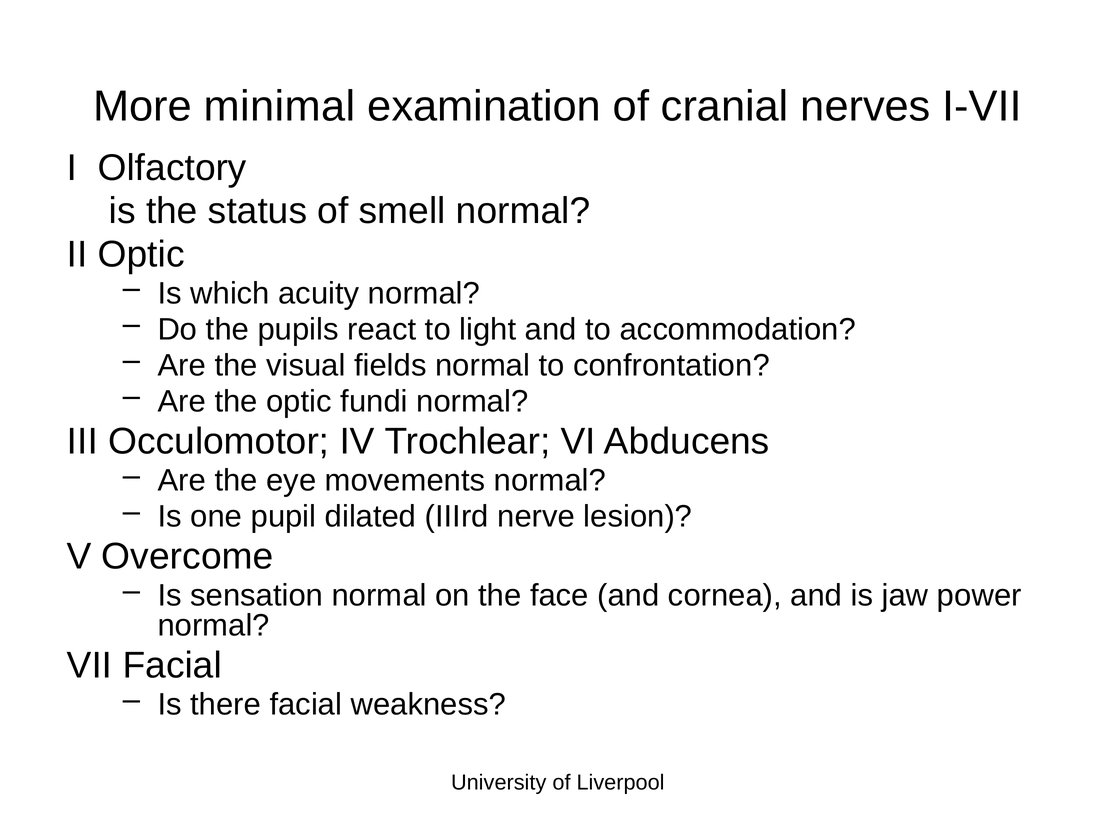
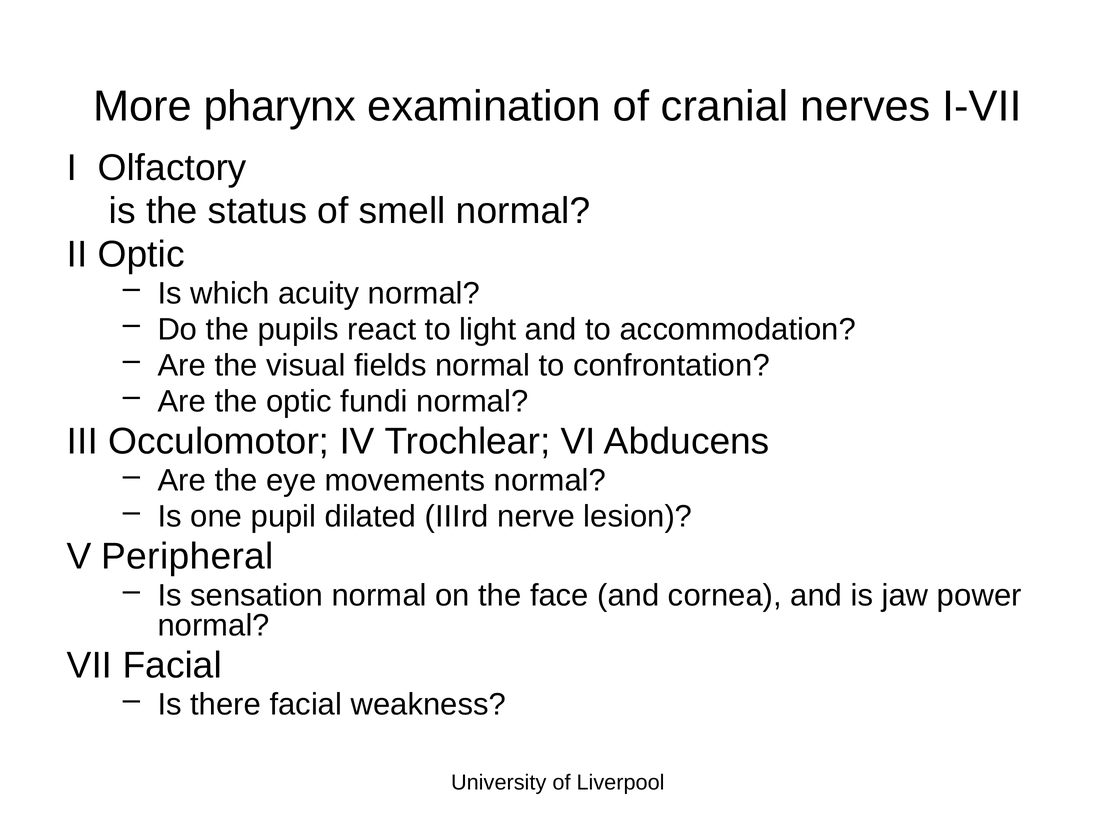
minimal: minimal -> pharynx
Overcome: Overcome -> Peripheral
